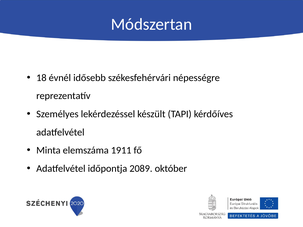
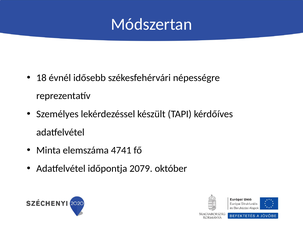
1911: 1911 -> 4741
2089: 2089 -> 2079
